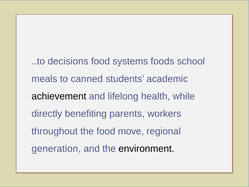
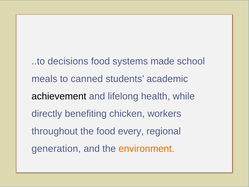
foods: foods -> made
parents: parents -> chicken
move: move -> every
environment colour: black -> orange
